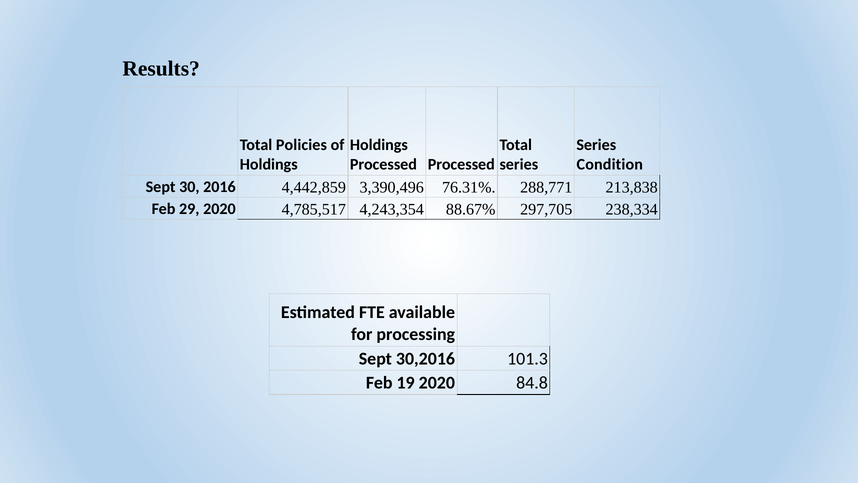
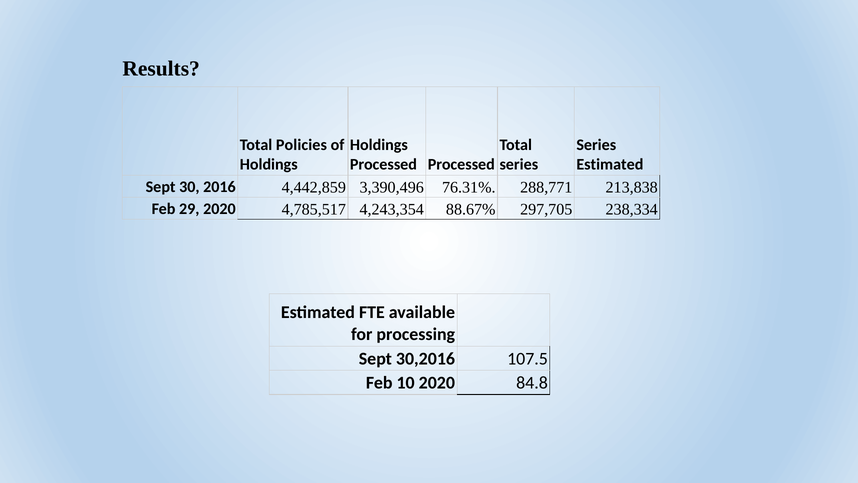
Condition at (610, 164): Condition -> Estimated
101.3: 101.3 -> 107.5
19: 19 -> 10
